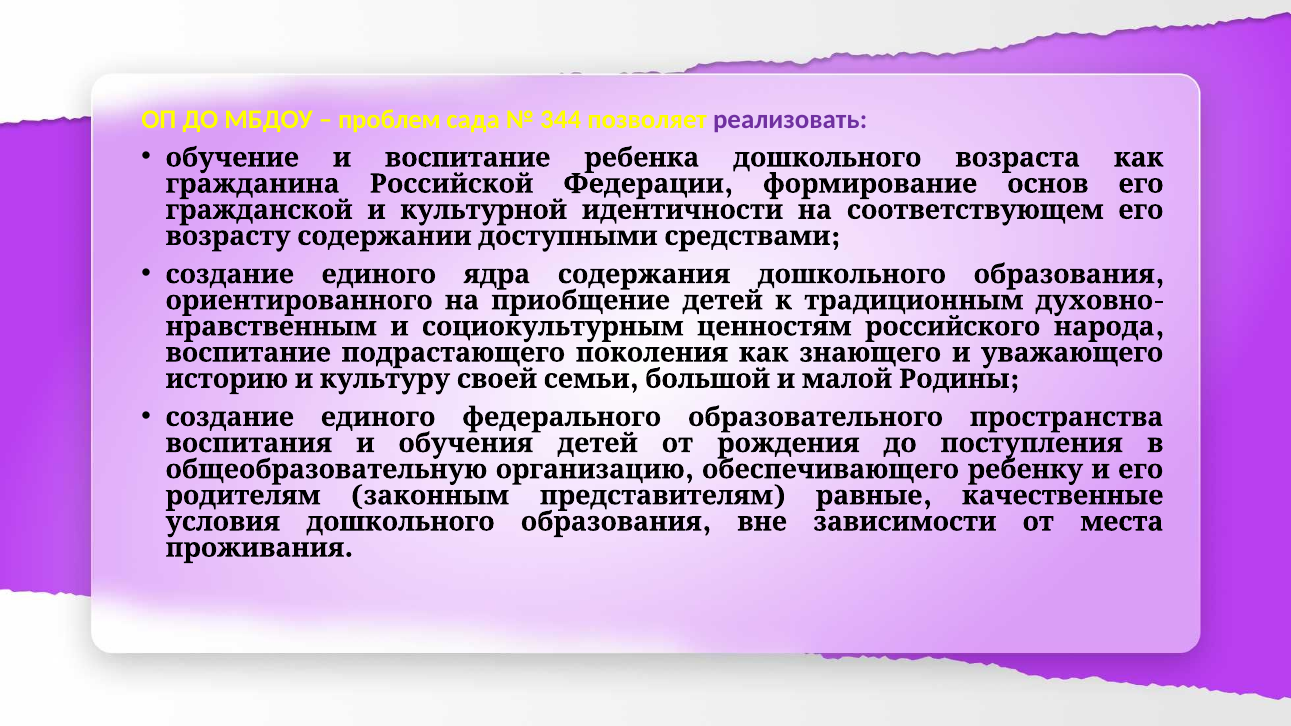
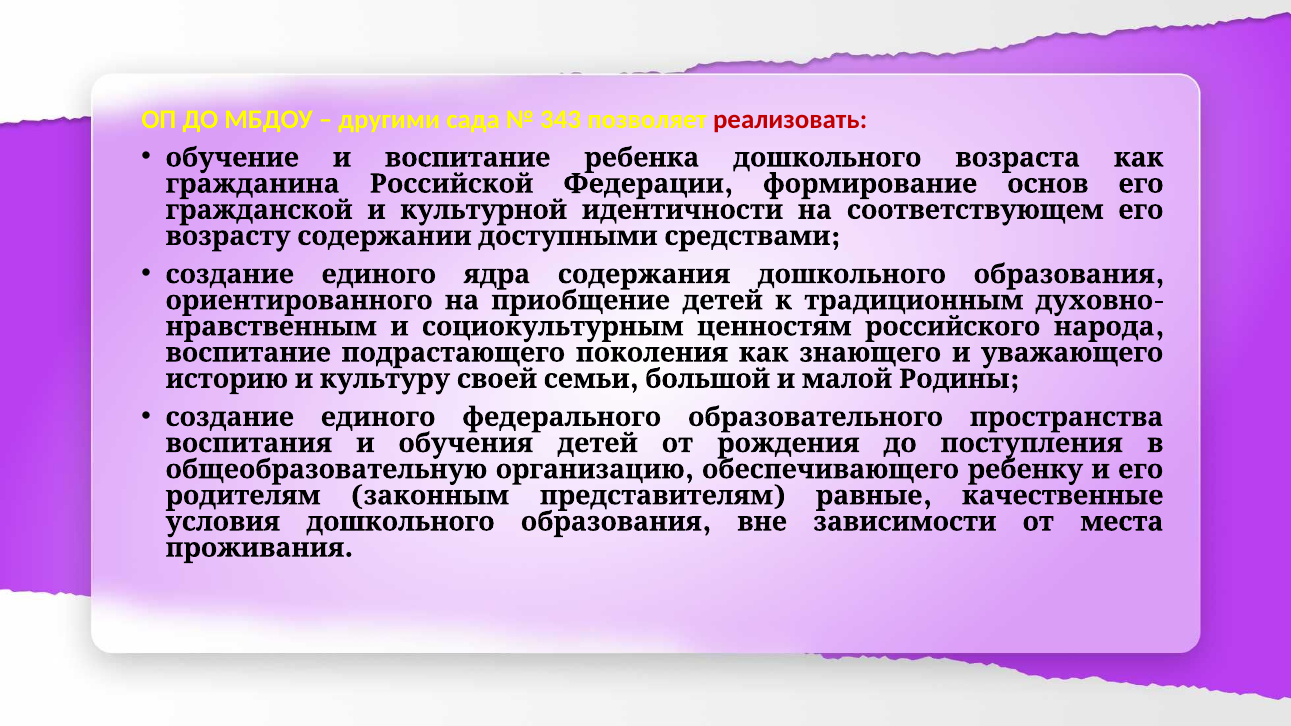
проблем: проблем -> другими
344: 344 -> 343
реализовать colour: purple -> red
